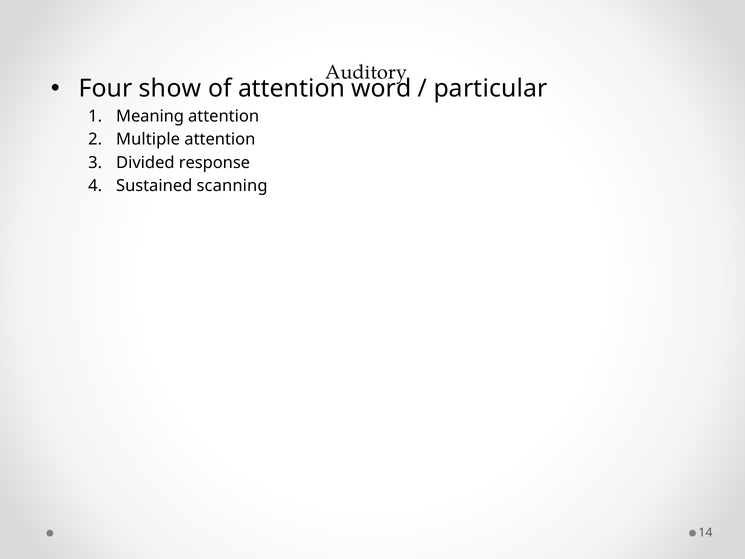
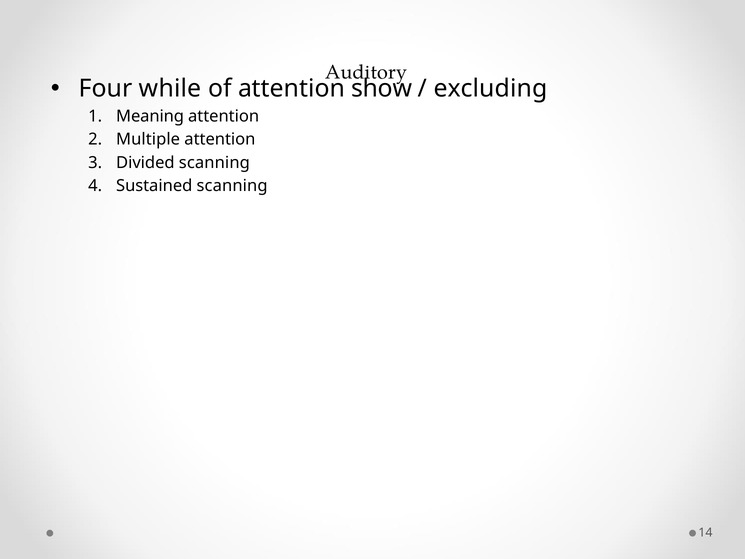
show: show -> while
word: word -> show
particular: particular -> excluding
Divided response: response -> scanning
